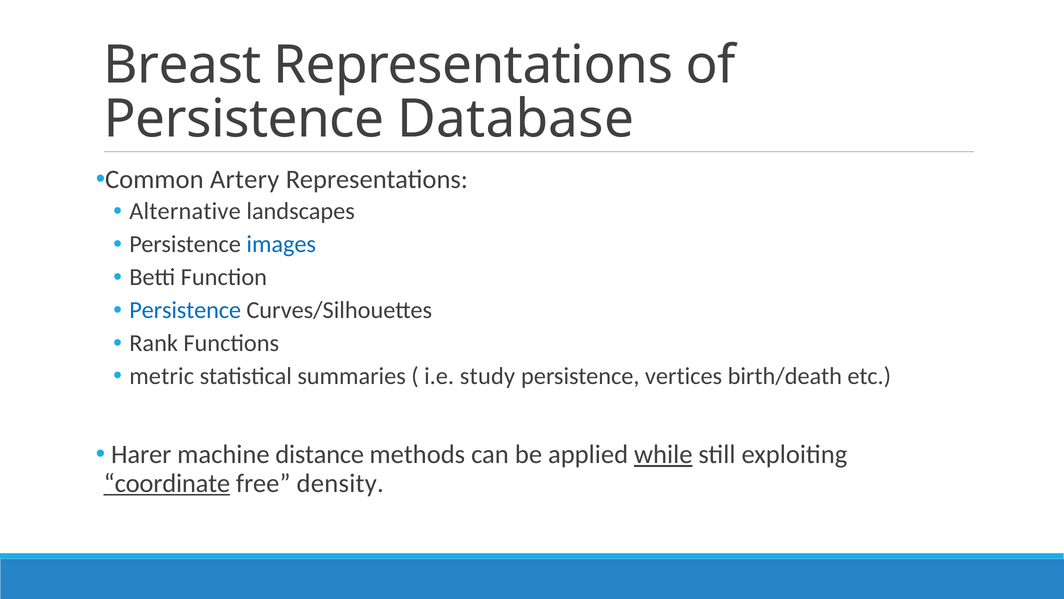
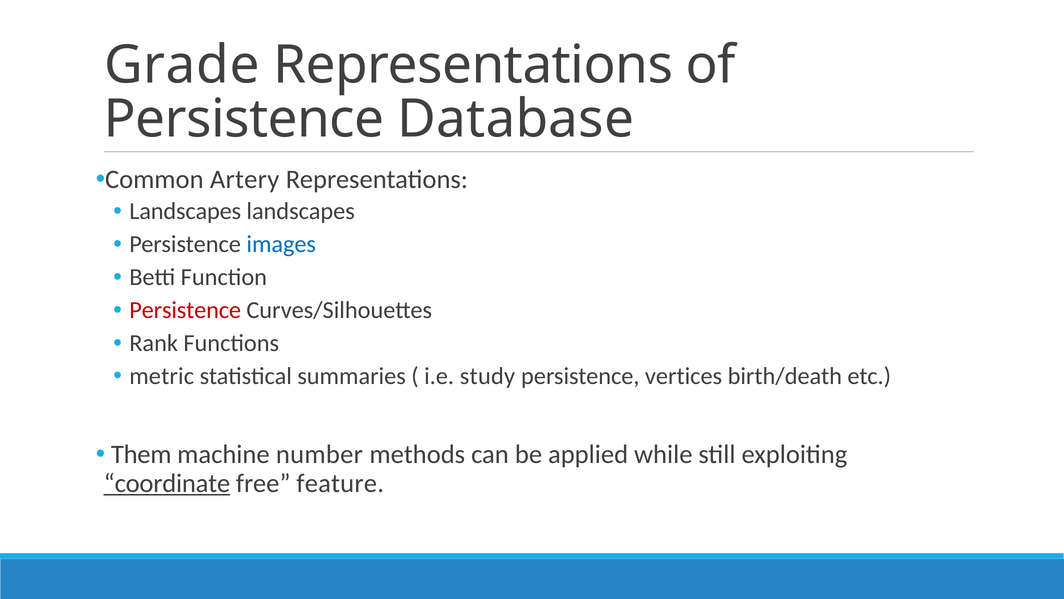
Breast: Breast -> Grade
Alternative at (185, 211): Alternative -> Landscapes
Persistence at (185, 310) colour: blue -> red
Harer: Harer -> Them
distance: distance -> number
while underline: present -> none
density: density -> feature
